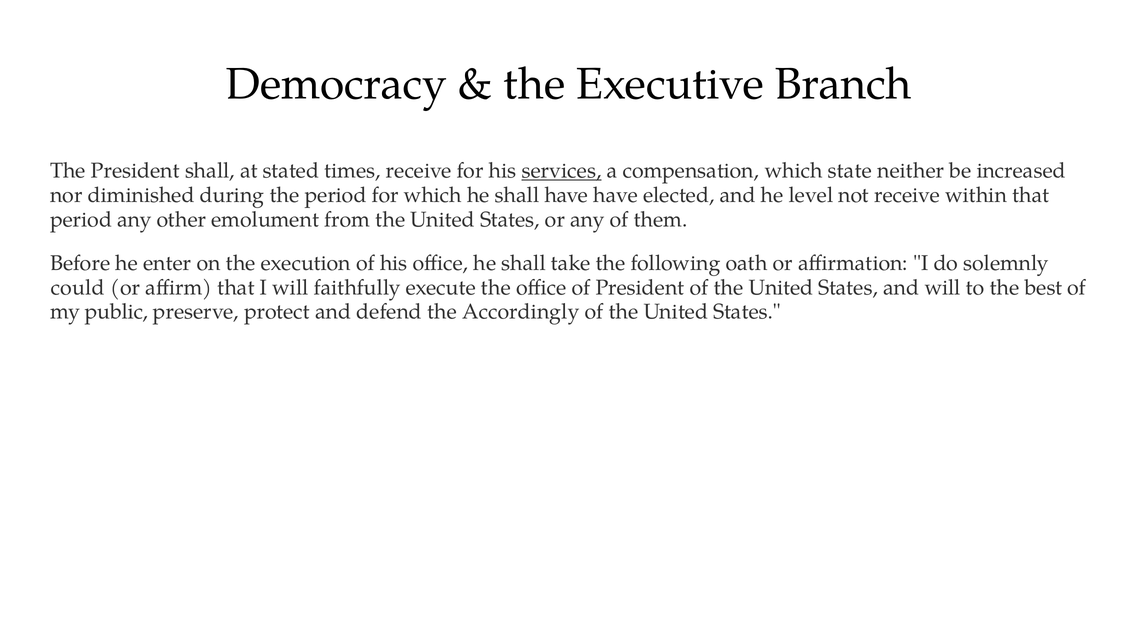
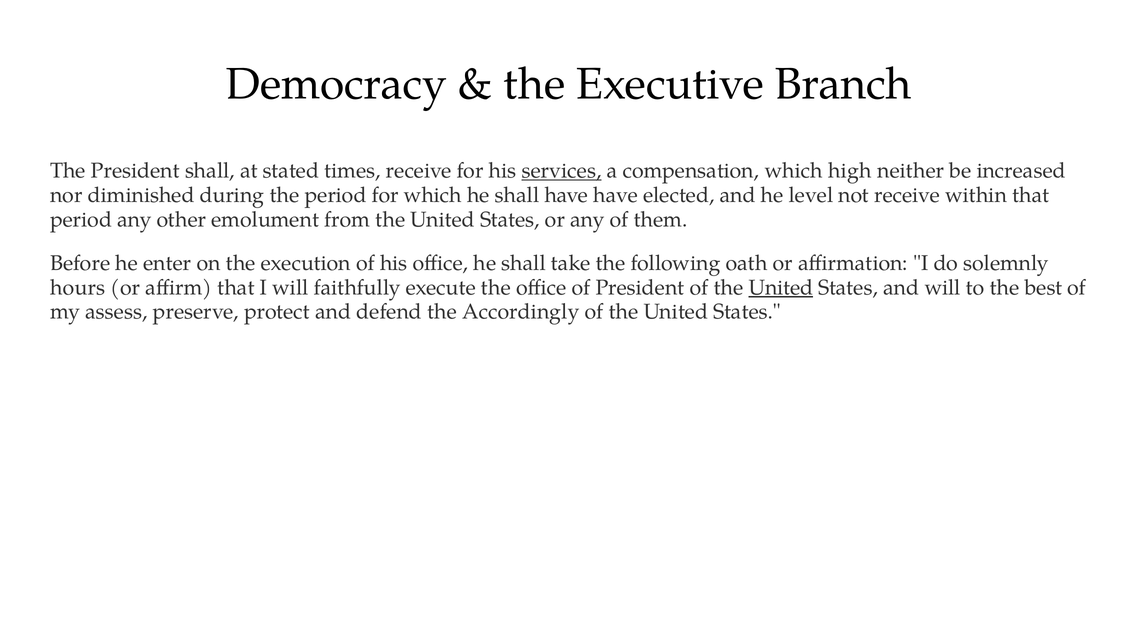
state: state -> high
could: could -> hours
United at (781, 288) underline: none -> present
public: public -> assess
